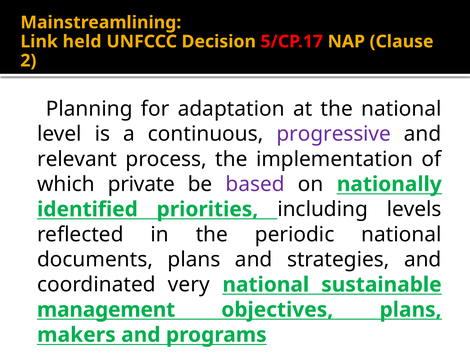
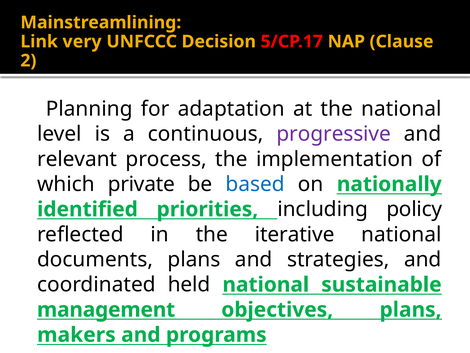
held: held -> very
based colour: purple -> blue
levels: levels -> policy
periodic: periodic -> iterative
very: very -> held
